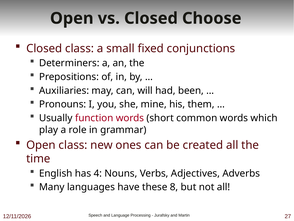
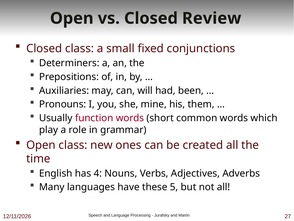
Choose: Choose -> Review
8: 8 -> 5
